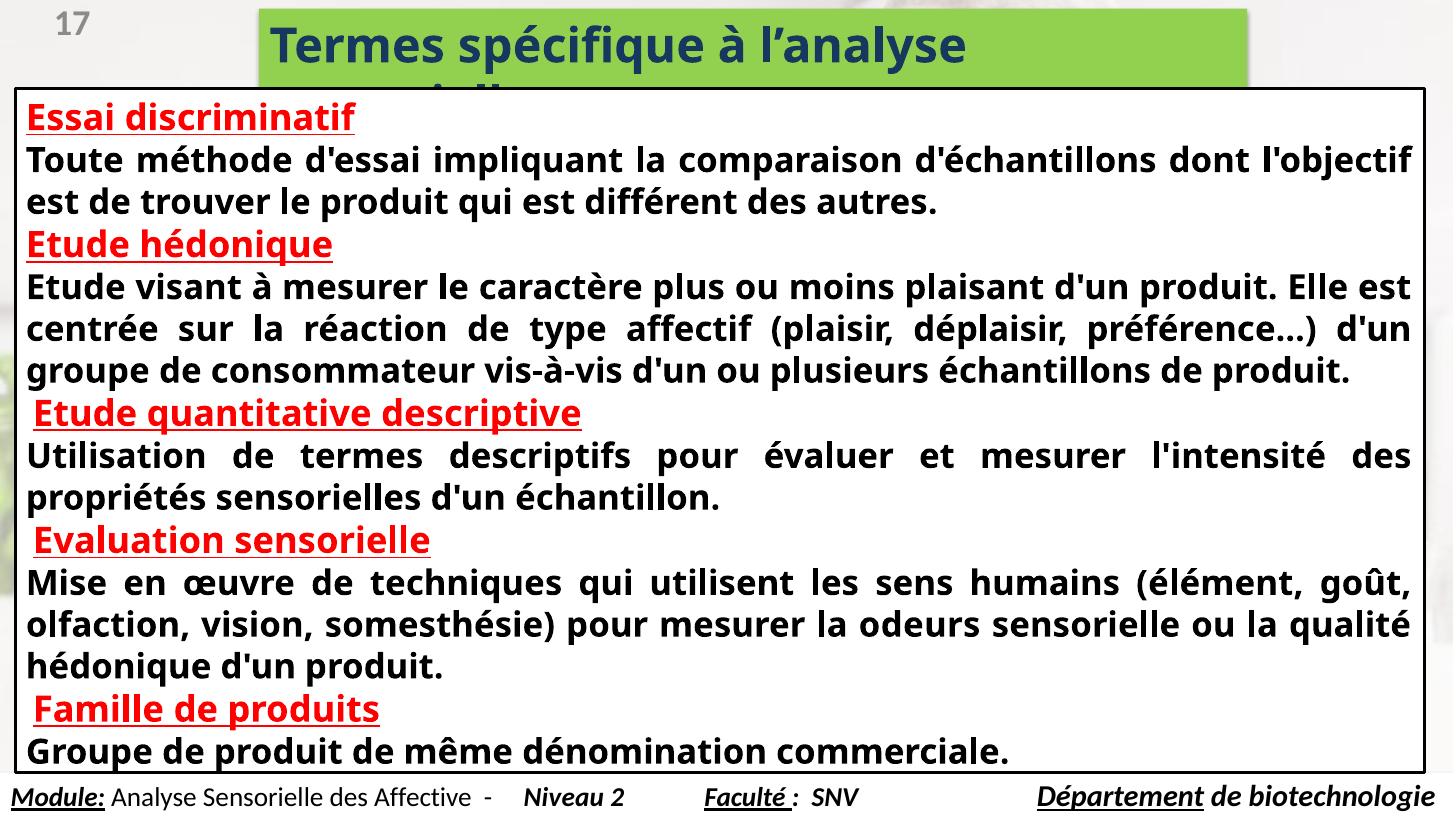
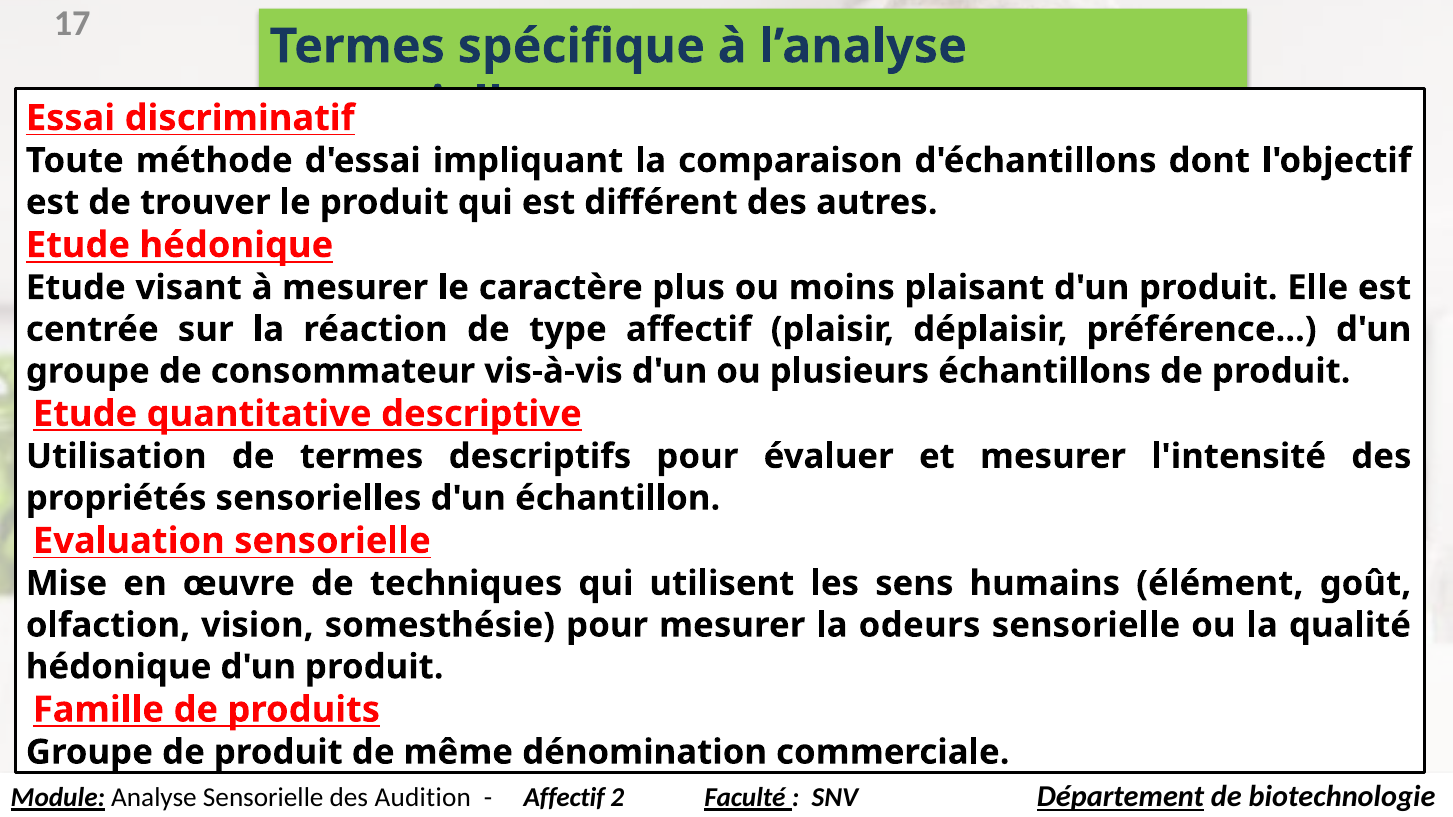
Affective: Affective -> Audition
Niveau at (564, 798): Niveau -> Affectif
